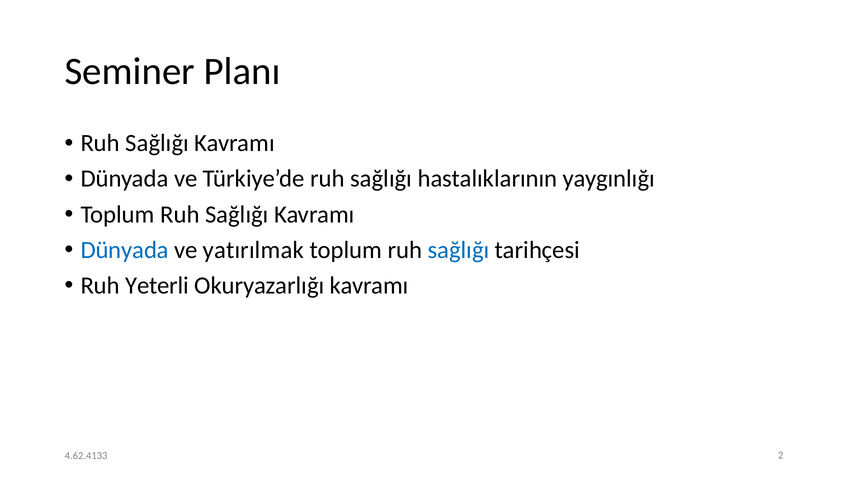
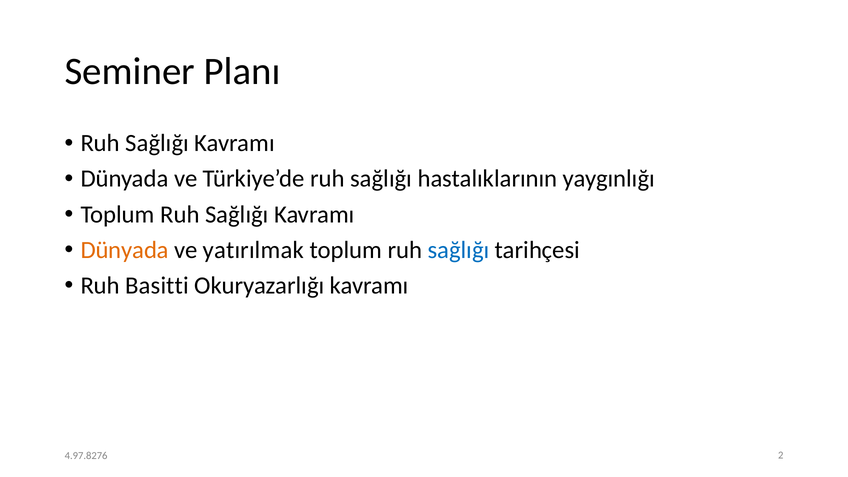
Dünyada at (125, 250) colour: blue -> orange
Yeterli: Yeterli -> Basitti
4.62.4133: 4.62.4133 -> 4.97.8276
